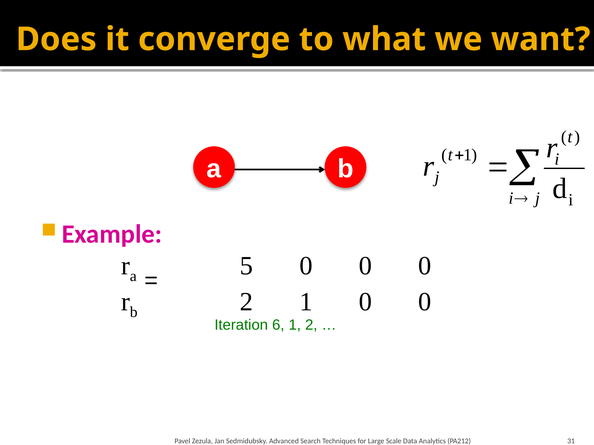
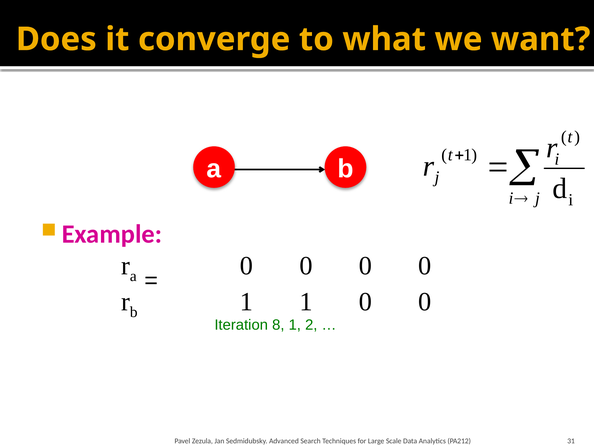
a 5: 5 -> 0
b 2: 2 -> 1
6: 6 -> 8
